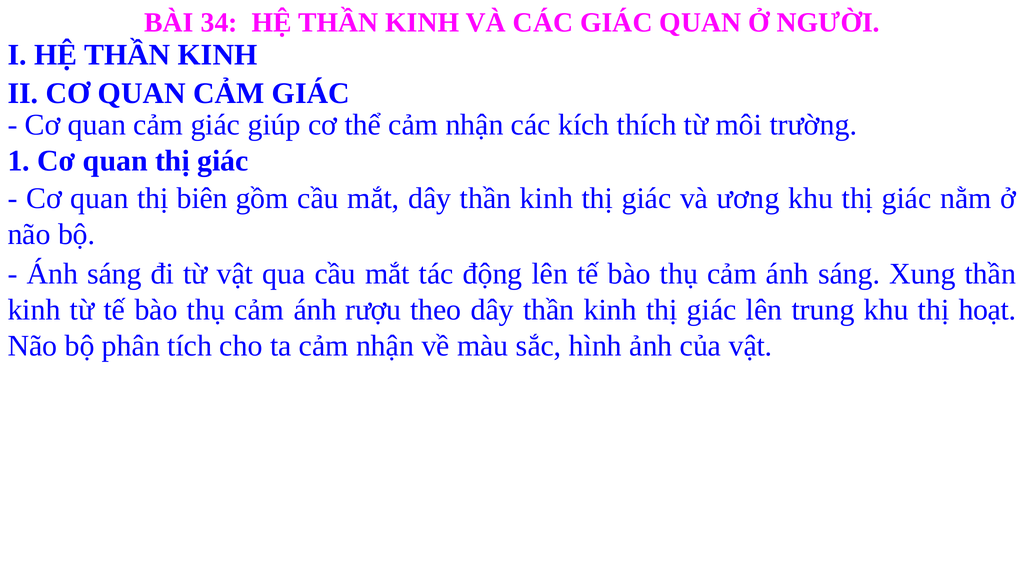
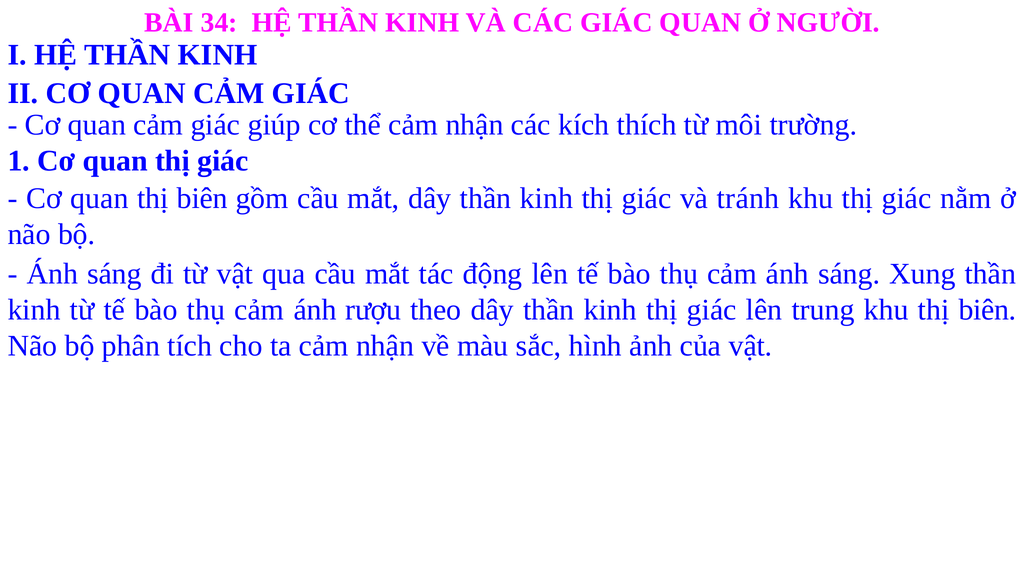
ương: ương -> tránh
khu thị hoạt: hoạt -> biên
